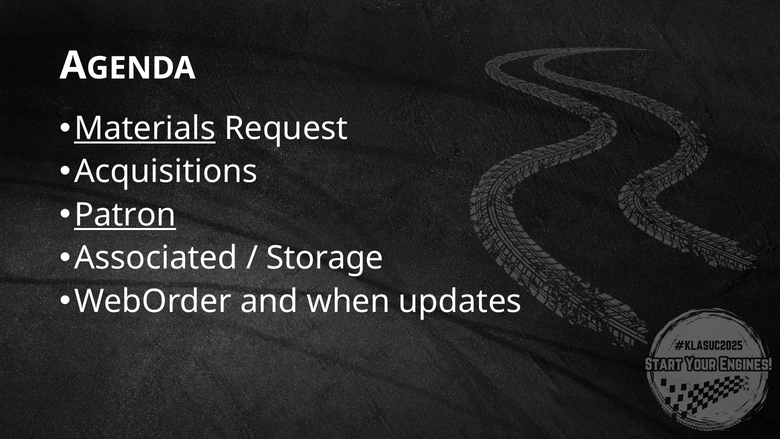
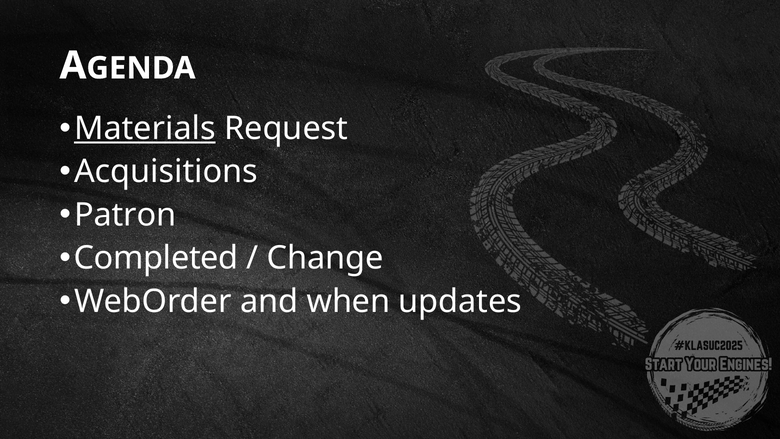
Patron underline: present -> none
Associated: Associated -> Completed
Storage: Storage -> Change
